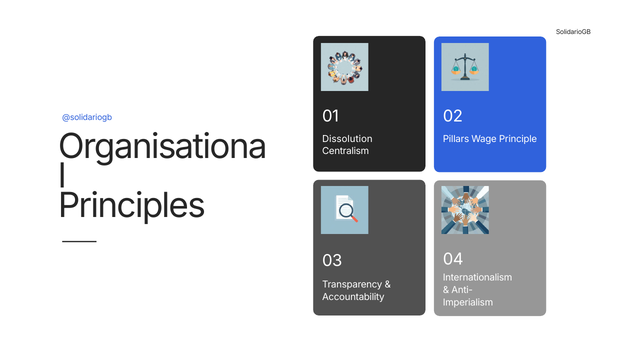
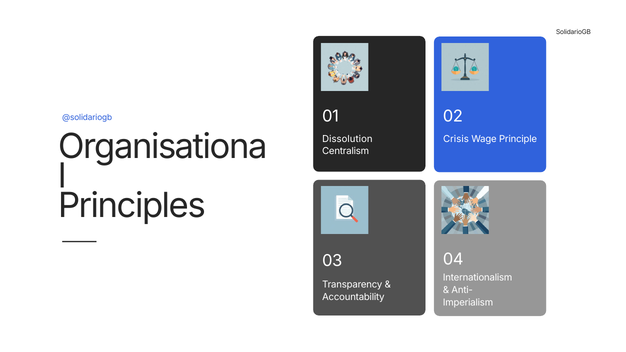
Pillars: Pillars -> Crisis
